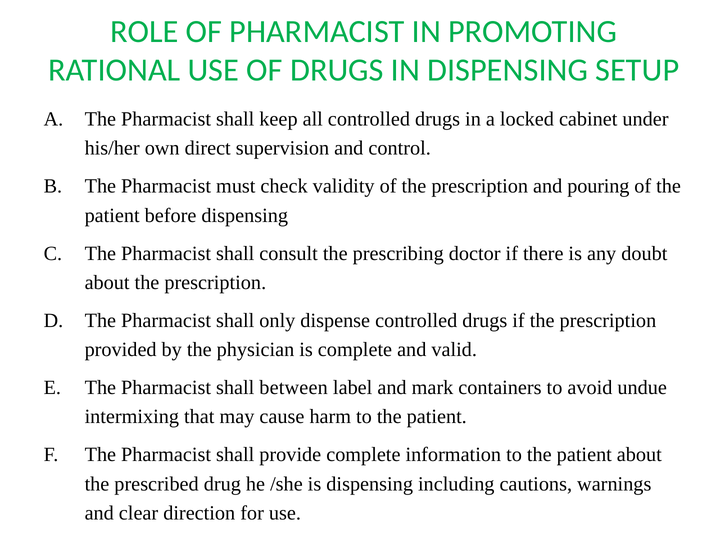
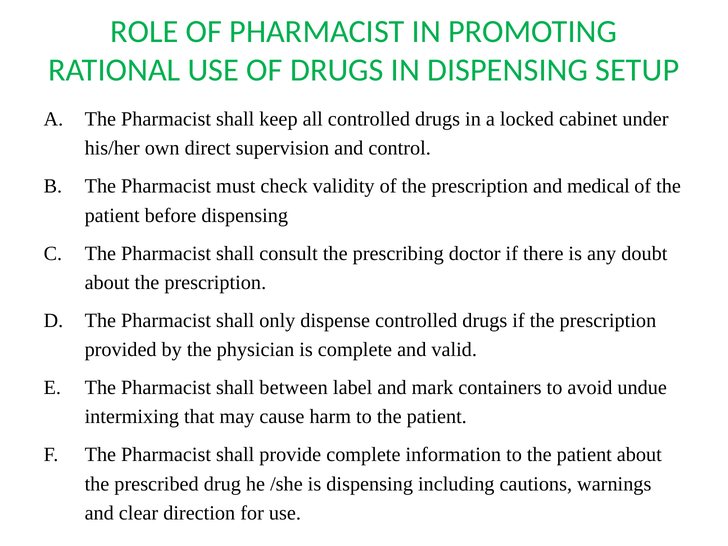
pouring: pouring -> medical
